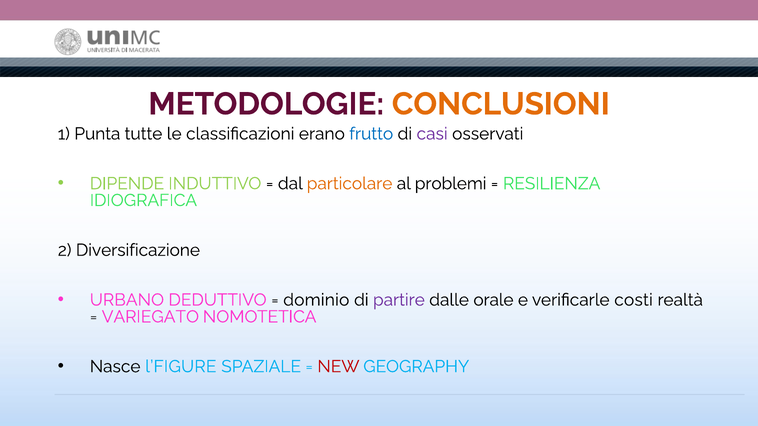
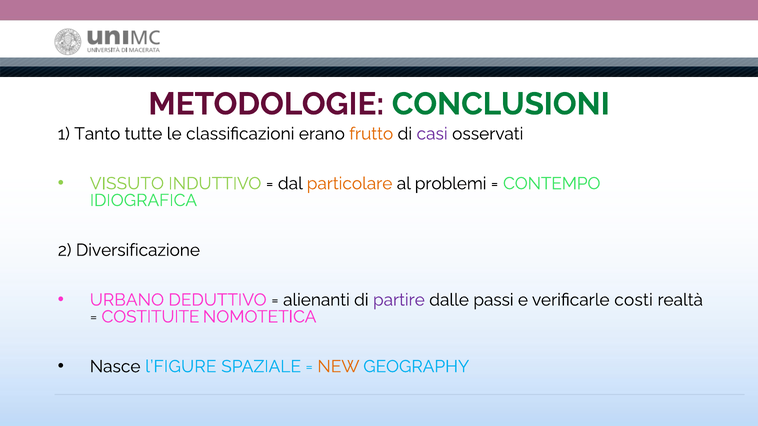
CONCLUSIONI colour: orange -> green
Punta: Punta -> Tanto
frutto colour: blue -> orange
DIPENDE: DIPENDE -> VISSUTO
RESILIENZA: RESILIENZA -> CONTEMPO
dominio: dominio -> alienanti
orale: orale -> passi
VARIEGATO: VARIEGATO -> COSTITUITE
NEW colour: red -> orange
